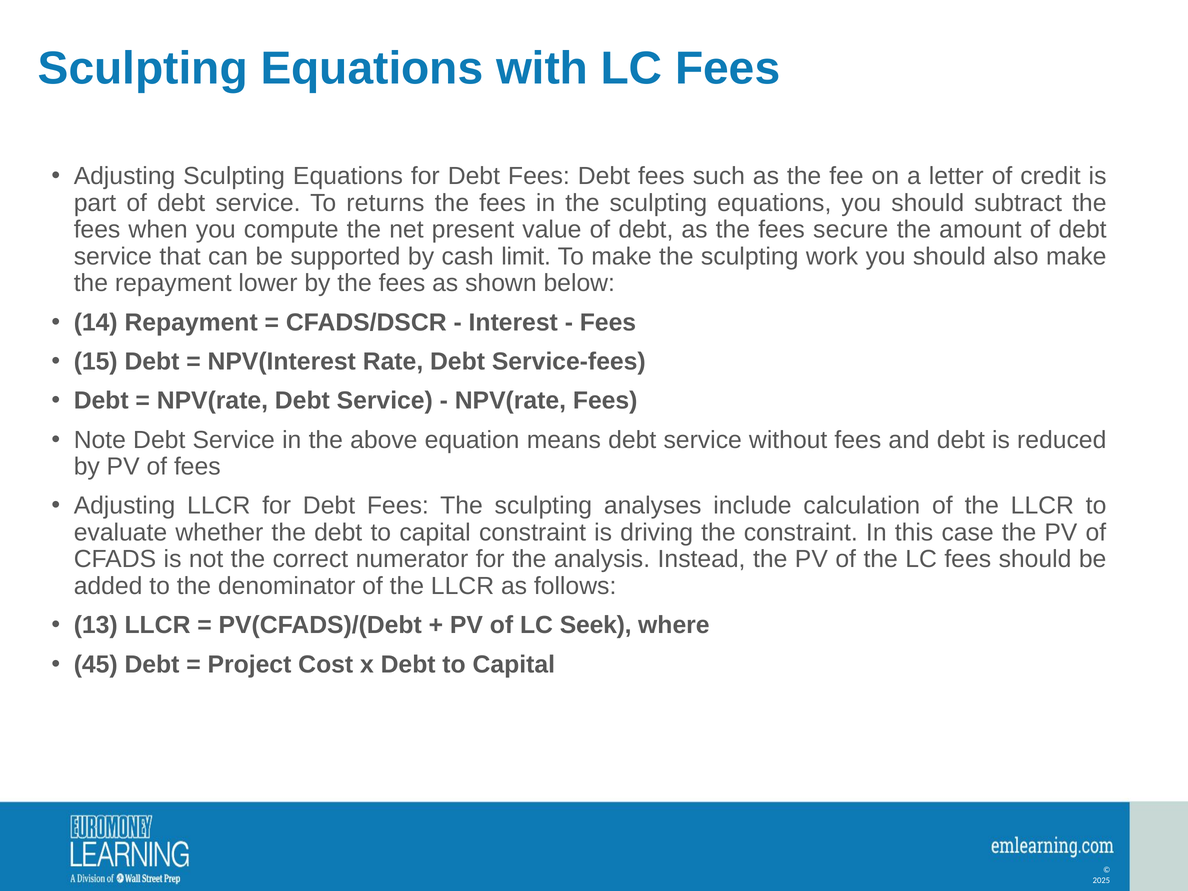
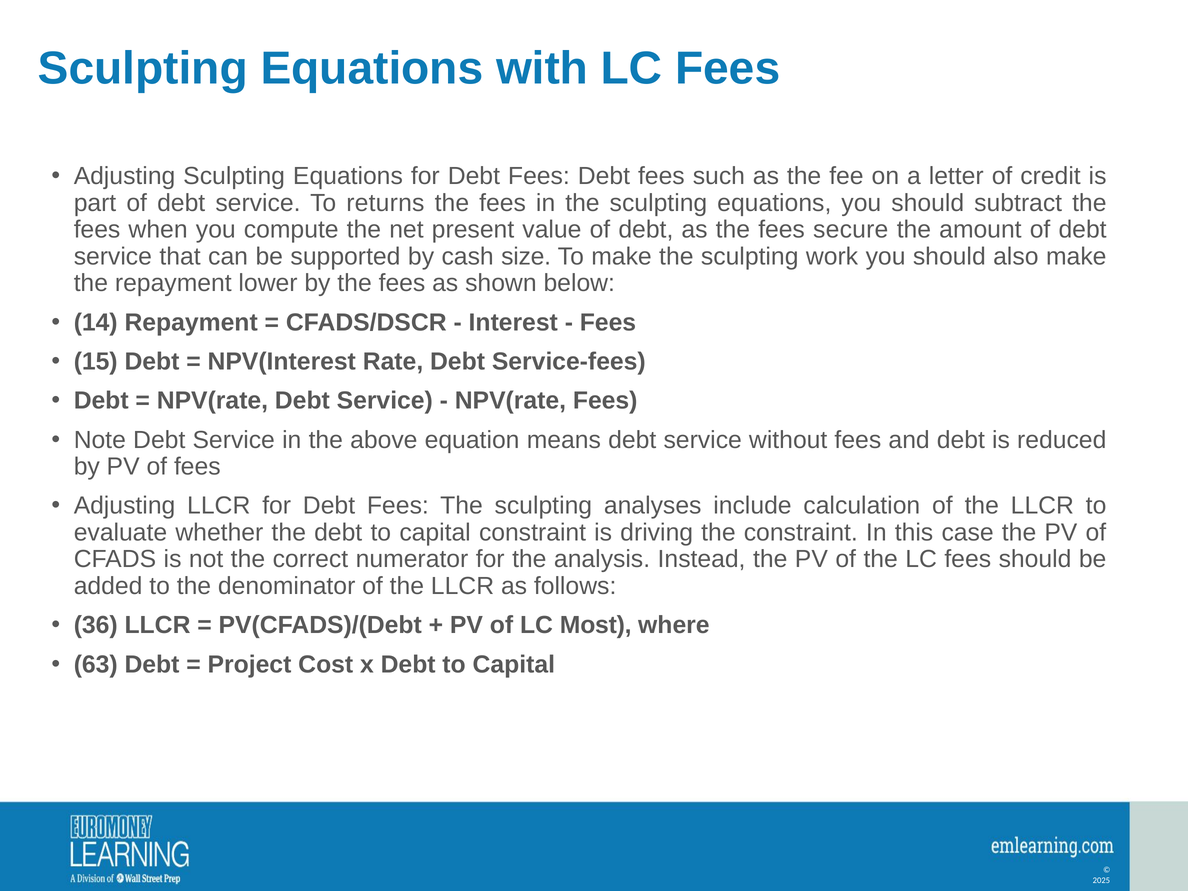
limit: limit -> size
13: 13 -> 36
Seek: Seek -> Most
45: 45 -> 63
